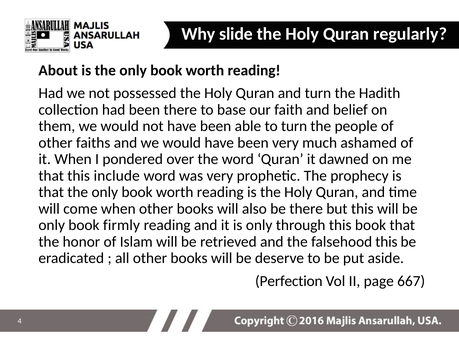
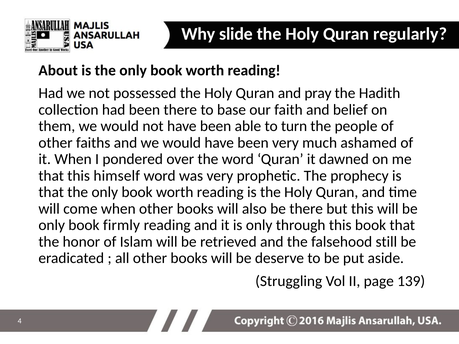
and turn: turn -> pray
include: include -> himself
falsehood this: this -> still
Perfection: Perfection -> Struggling
667: 667 -> 139
